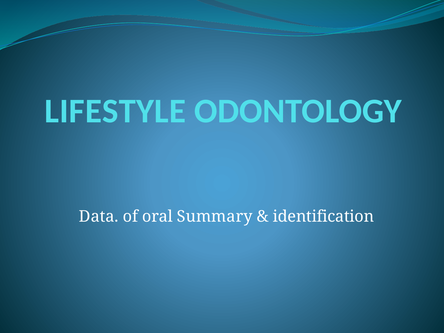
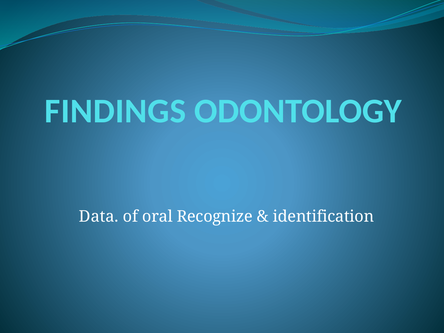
LIFESTYLE: LIFESTYLE -> FINDINGS
Summary: Summary -> Recognize
